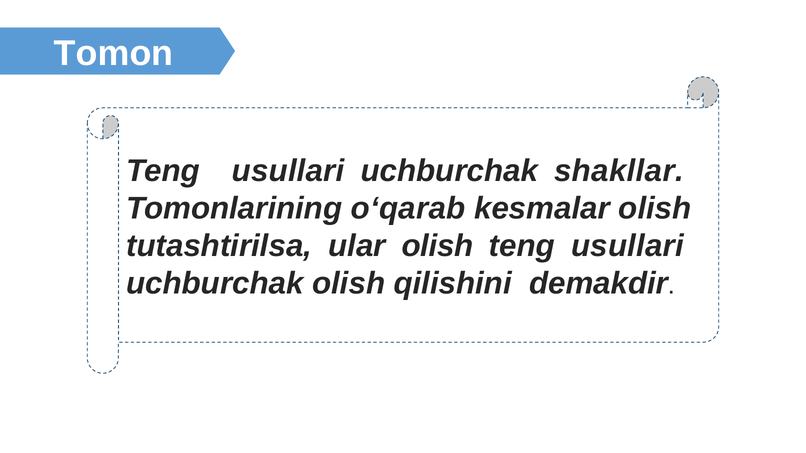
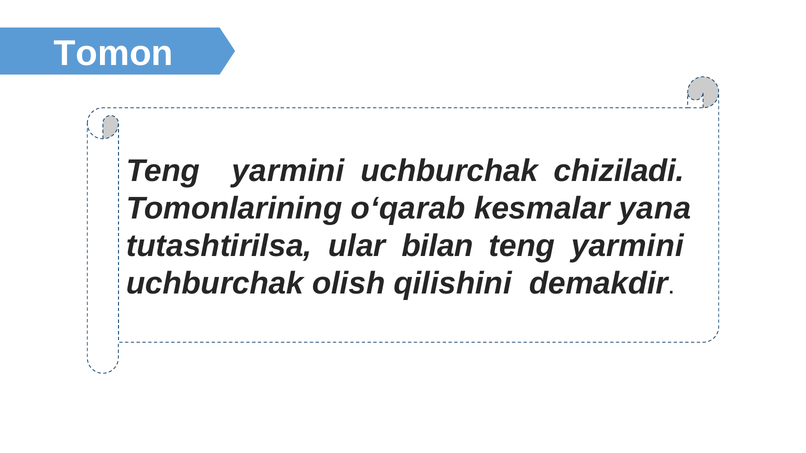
usullari at (288, 171): usullari -> yarmini
shakllar: shakllar -> chiziladi
kesmalar olish: olish -> yana
ular olish: olish -> bilan
usullari at (628, 246): usullari -> yarmini
